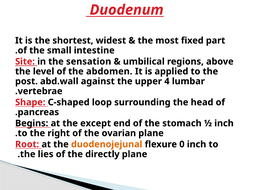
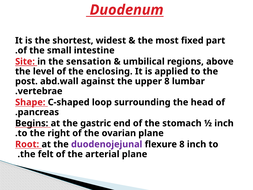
abdomen: abdomen -> enclosing
upper 4: 4 -> 8
except: except -> gastric
duodenojejunal colour: orange -> purple
flexure 0: 0 -> 8
lies: lies -> felt
directly: directly -> arterial
